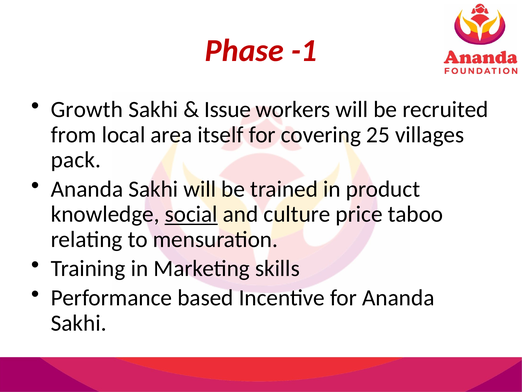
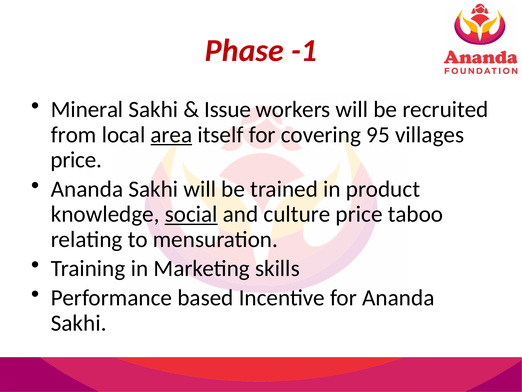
Growth: Growth -> Mineral
area underline: none -> present
25: 25 -> 95
pack at (76, 160): pack -> price
